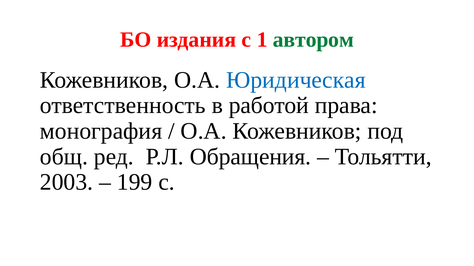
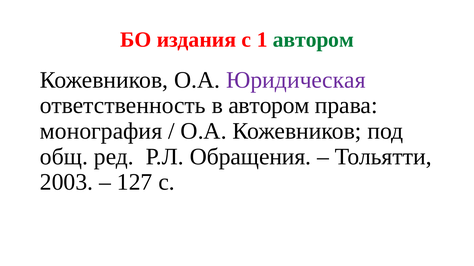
Юридическая colour: blue -> purple
в работой: работой -> автором
199: 199 -> 127
